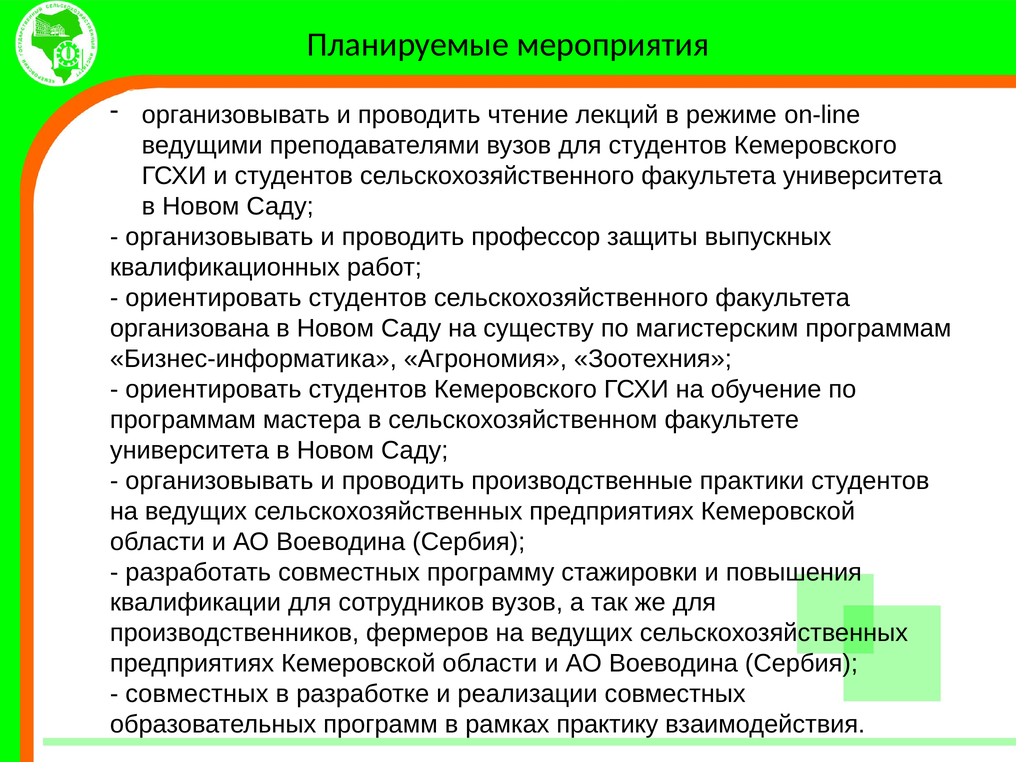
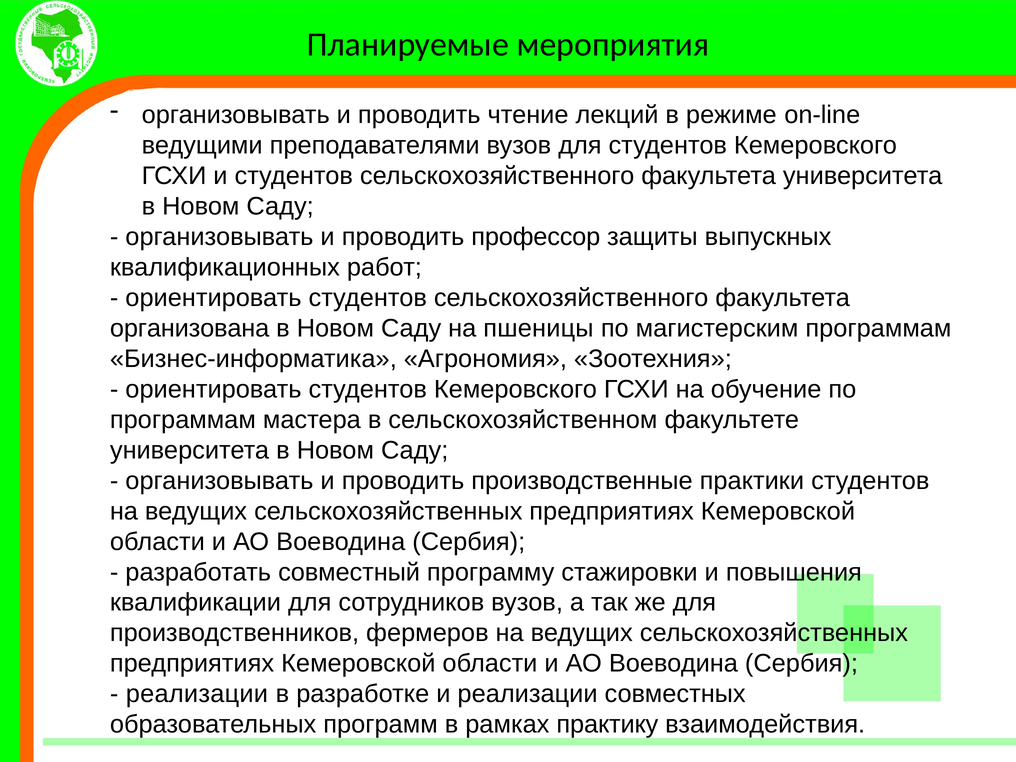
существу: существу -> пшеницы
разработать совместных: совместных -> совместный
совместных at (197, 694): совместных -> реализации
